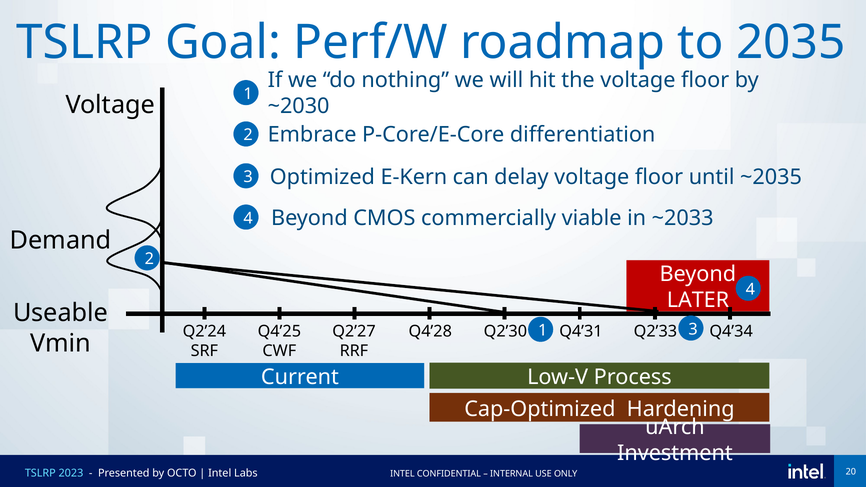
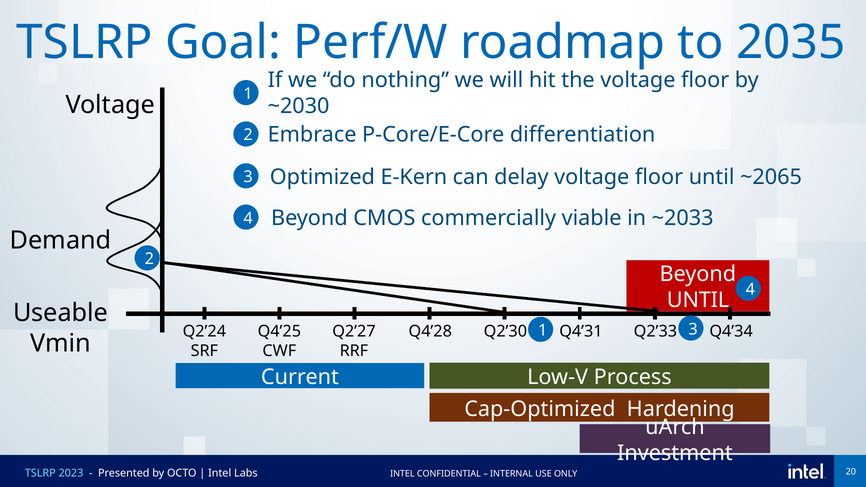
~2035: ~2035 -> ~2065
LATER at (698, 300): LATER -> UNTIL
